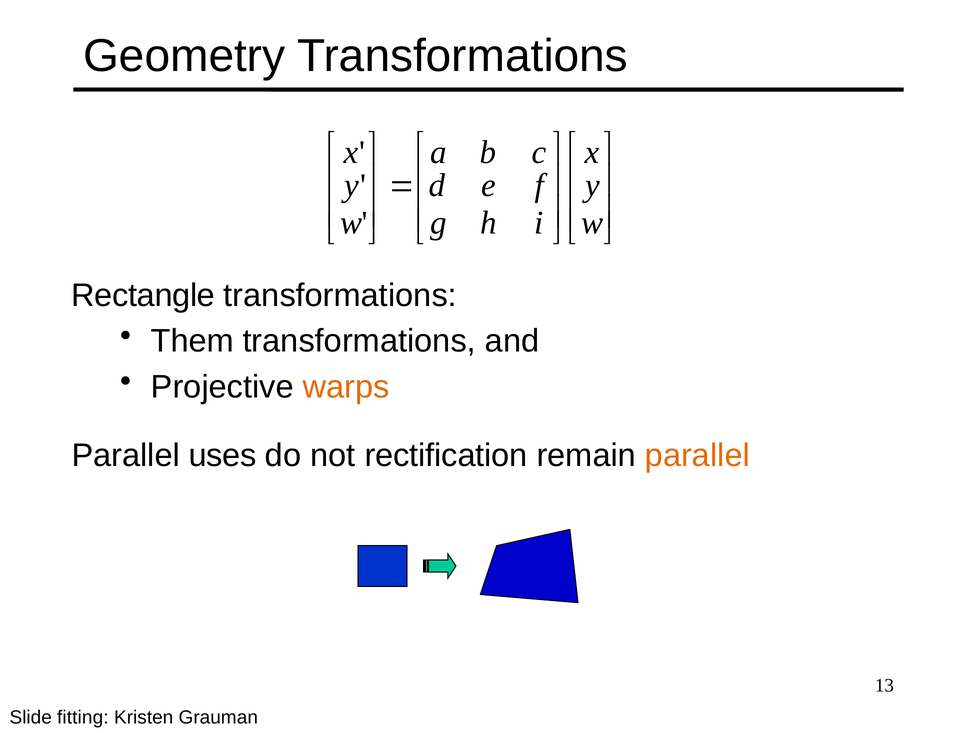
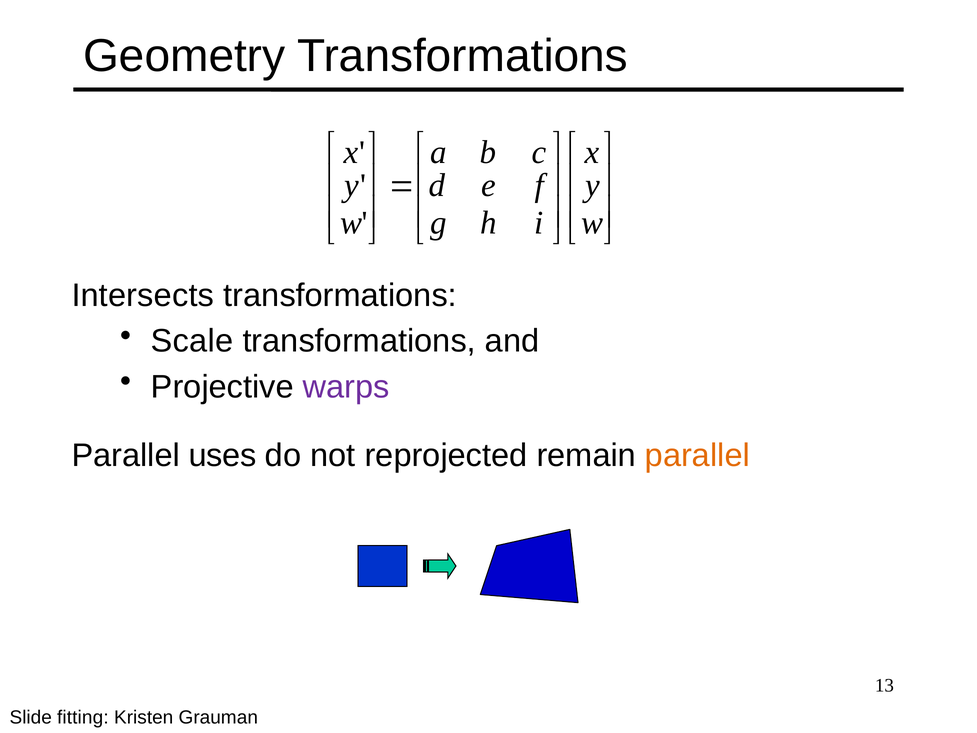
Rectangle: Rectangle -> Intersects
Them: Them -> Scale
warps colour: orange -> purple
rectification: rectification -> reprojected
